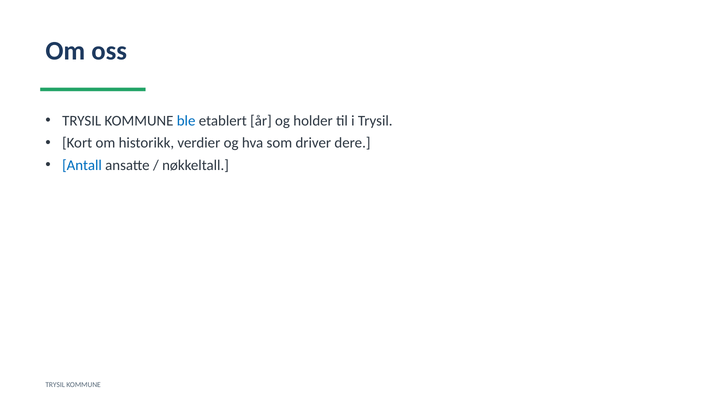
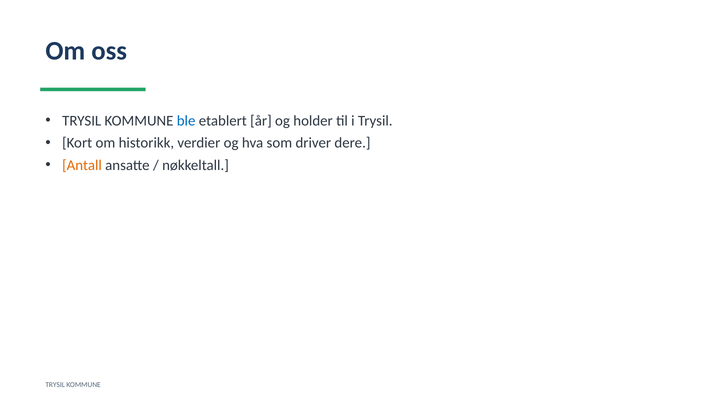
Antall colour: blue -> orange
